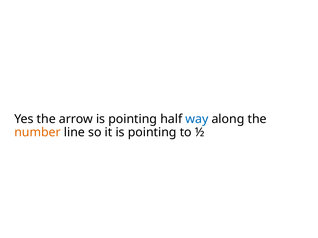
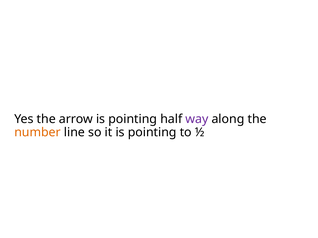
way colour: blue -> purple
